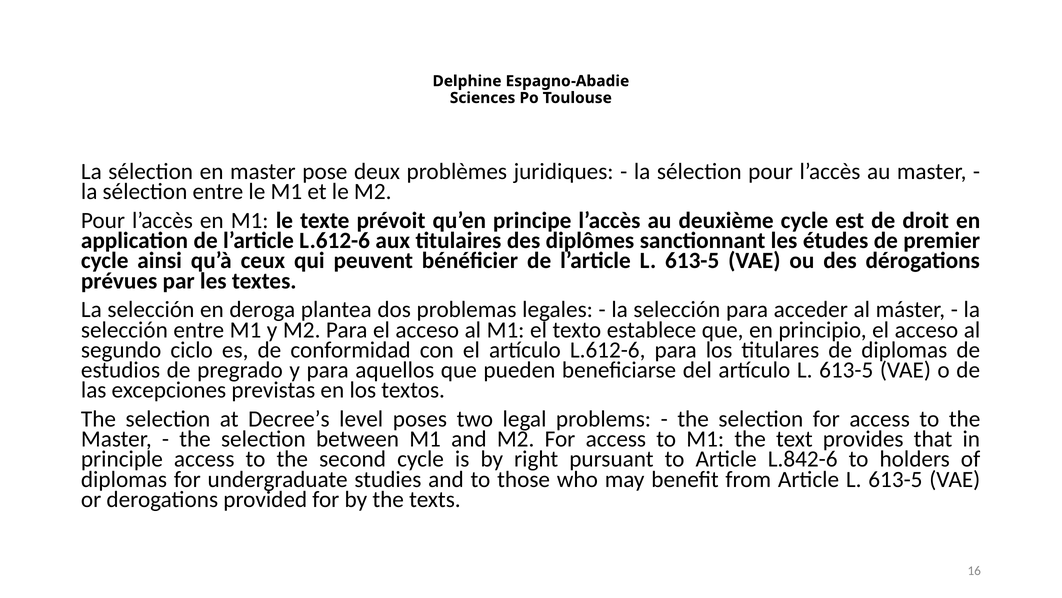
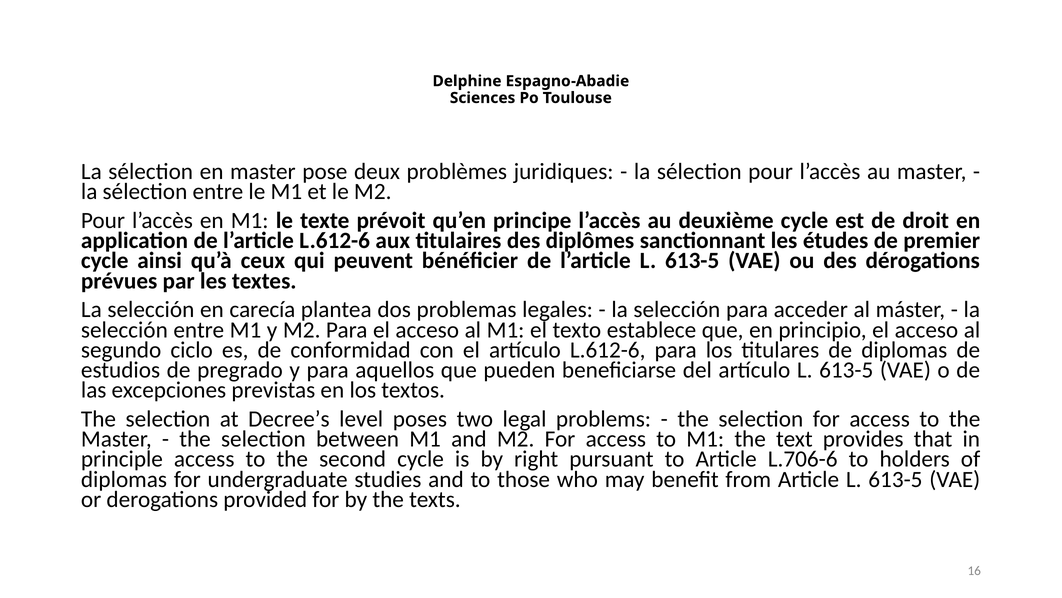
deroga: deroga -> carecía
L.842-6: L.842-6 -> L.706-6
